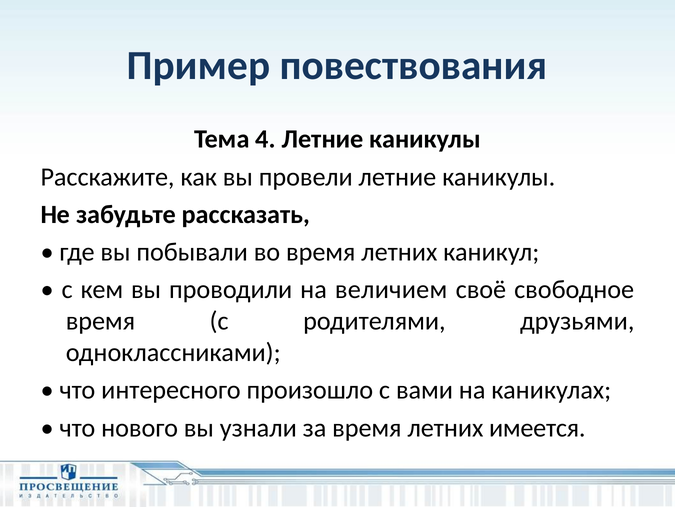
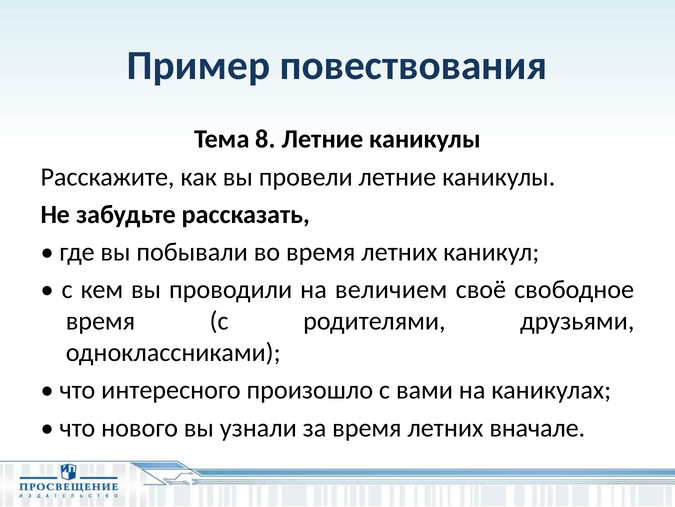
4: 4 -> 8
имеется: имеется -> вначале
